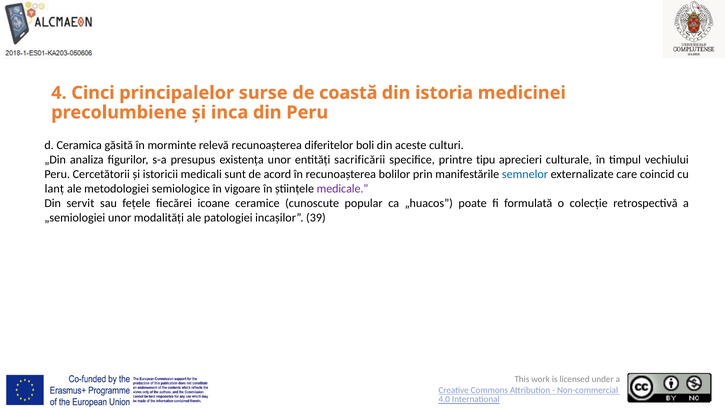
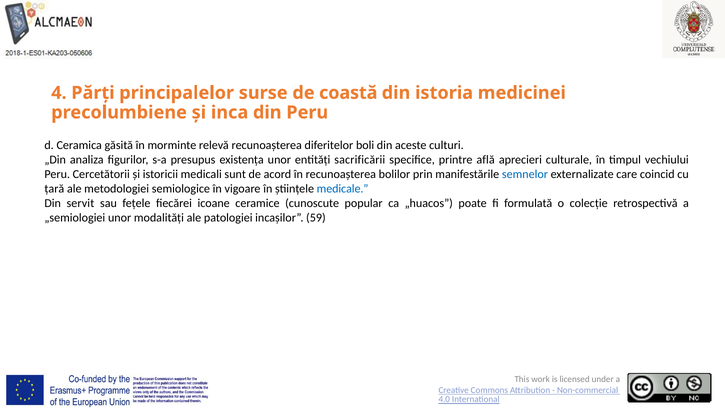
Cinci: Cinci -> Părți
tipu: tipu -> află
lanț: lanț -> țară
medicale colour: purple -> blue
39: 39 -> 59
